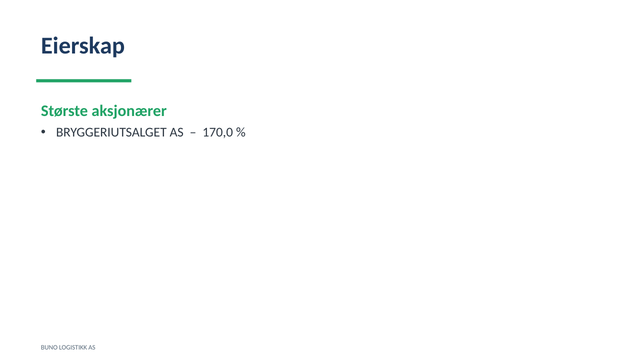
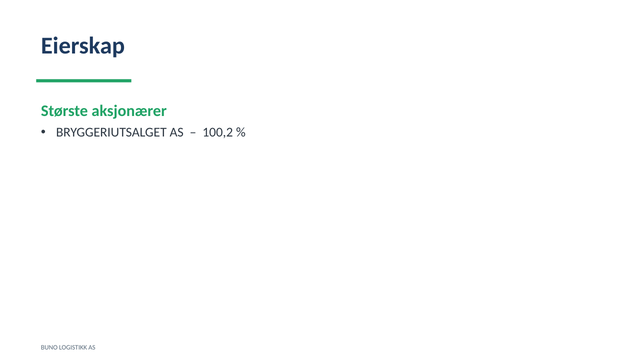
170,0: 170,0 -> 100,2
